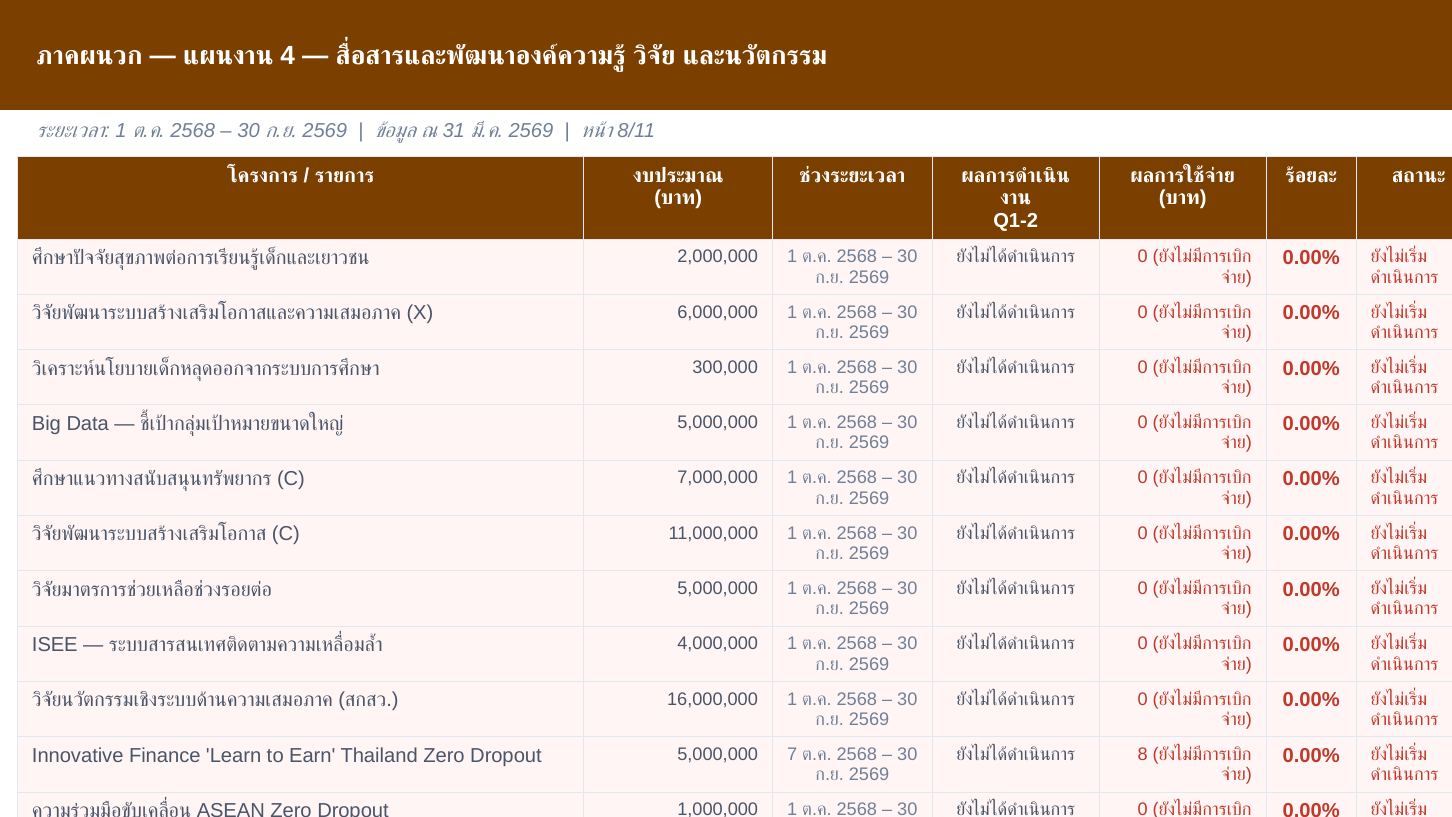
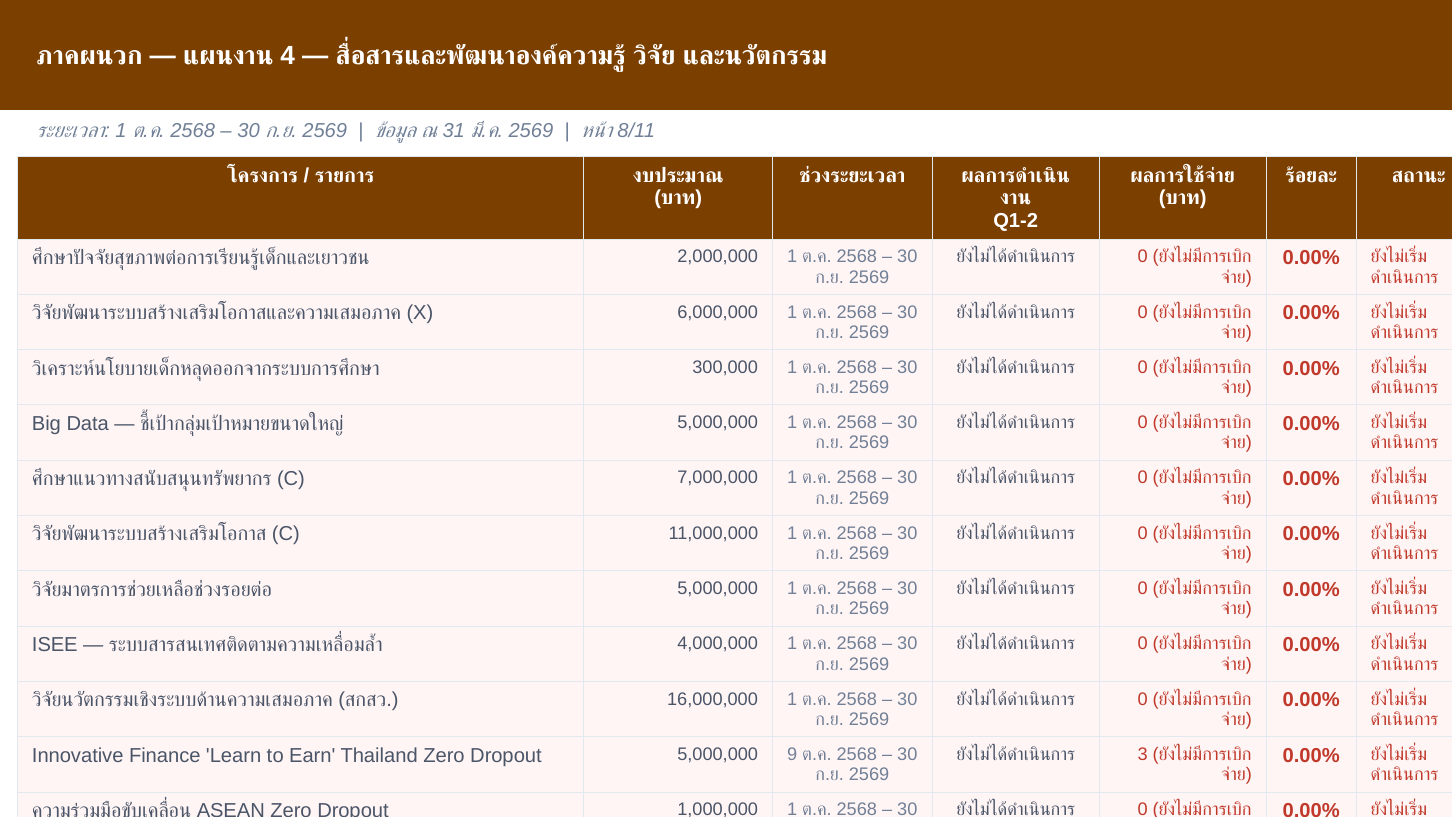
7: 7 -> 9
8: 8 -> 3
